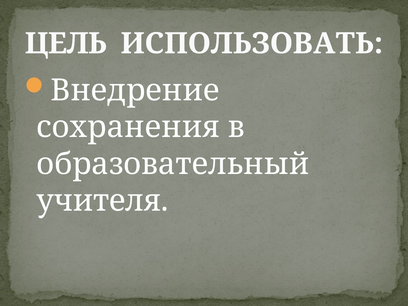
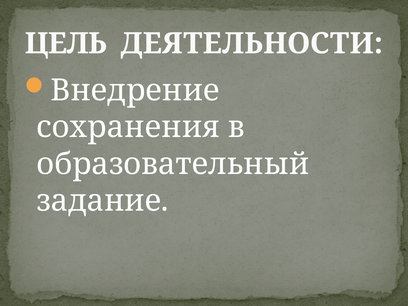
ИСПОЛЬЗОВАТЬ: ИСПОЛЬЗОВАТЬ -> ДЕЯТЕЛЬНОСТИ
учителя: учителя -> задание
